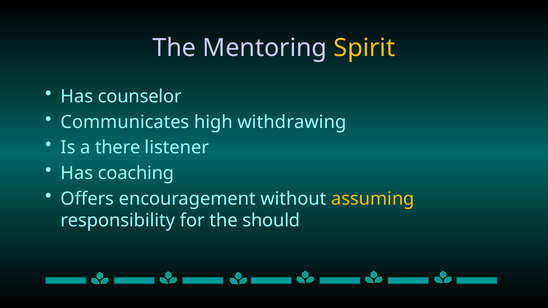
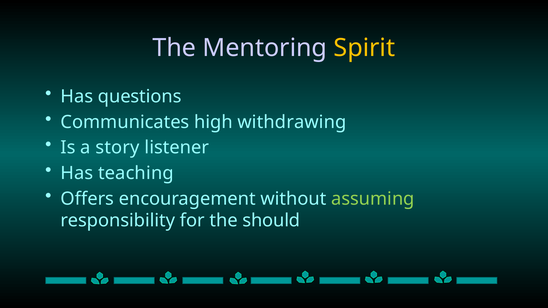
counselor: counselor -> questions
there: there -> story
coaching: coaching -> teaching
assuming colour: yellow -> light green
